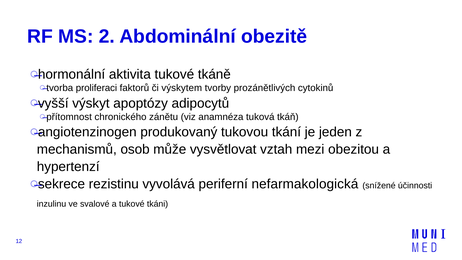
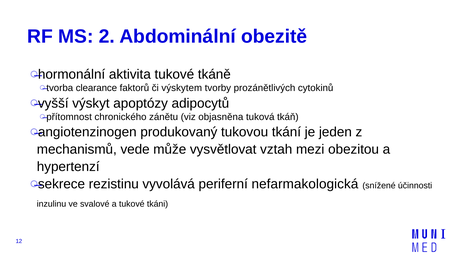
proliferaci: proliferaci -> clearance
anamnéza: anamnéza -> objasněna
osob: osob -> vede
